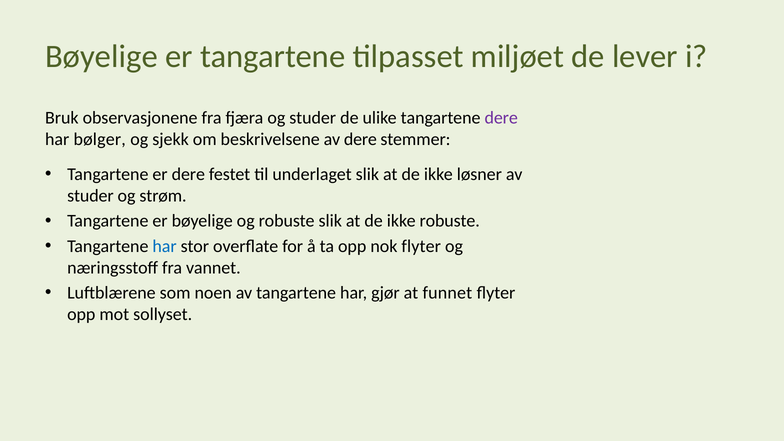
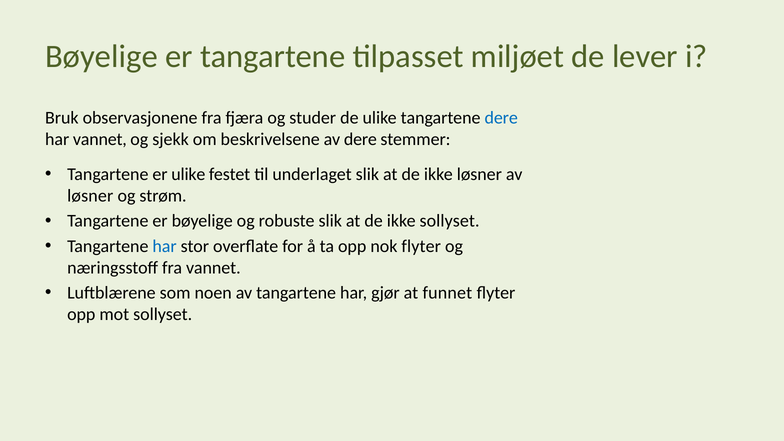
dere at (501, 118) colour: purple -> blue
har bølger: bølger -> vannet
er dere: dere -> ulike
studer at (90, 196): studer -> løsner
ikke robuste: robuste -> sollyset
